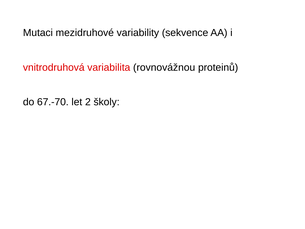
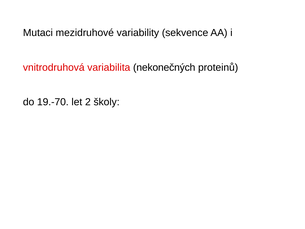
rovnovážnou: rovnovážnou -> nekonečných
67.-70: 67.-70 -> 19.-70
